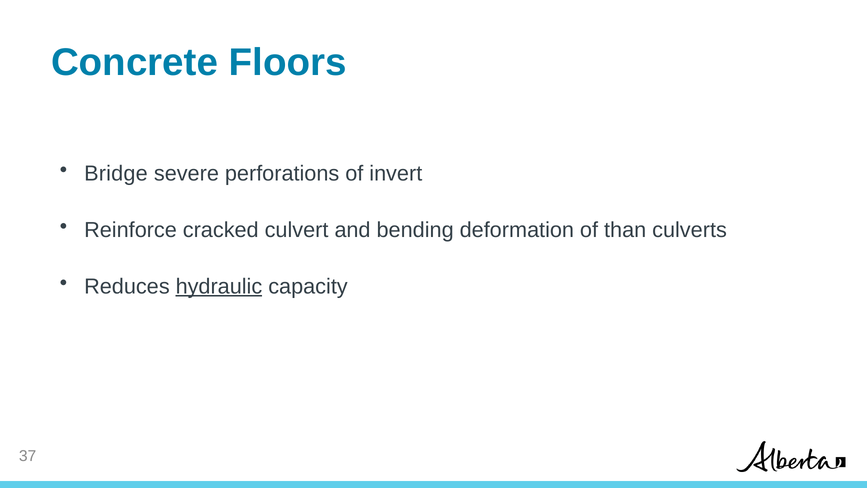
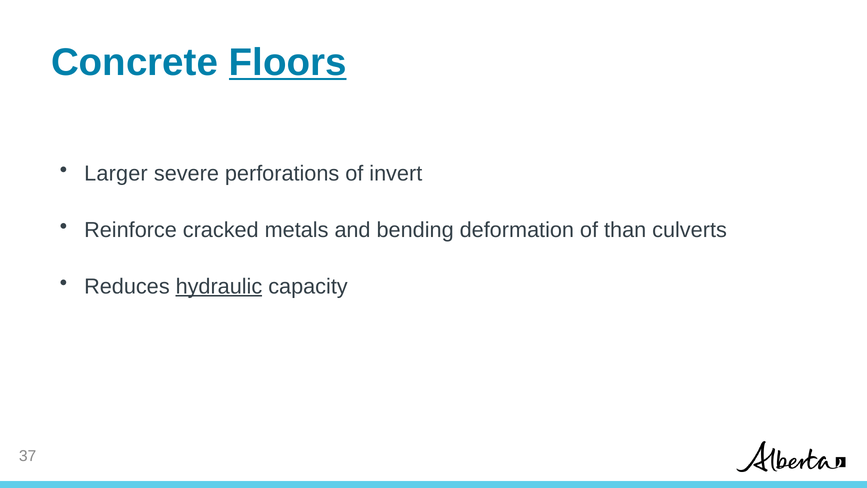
Floors underline: none -> present
Bridge: Bridge -> Larger
culvert: culvert -> metals
